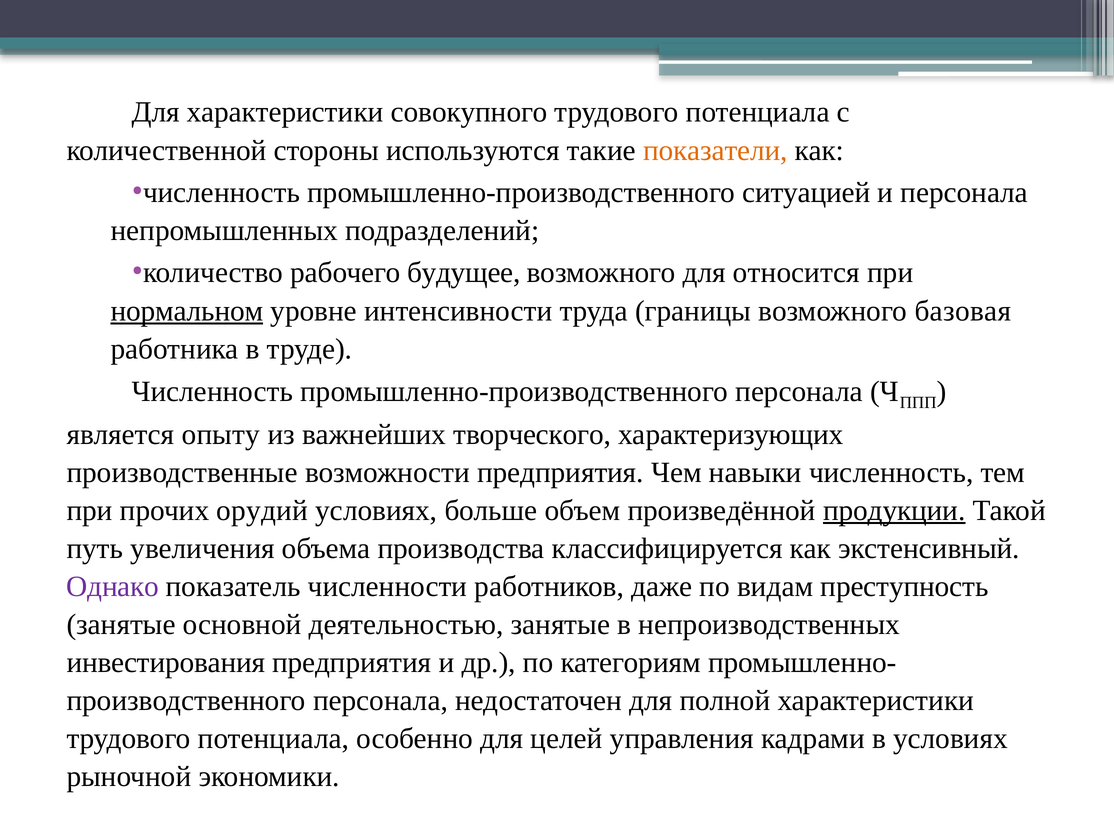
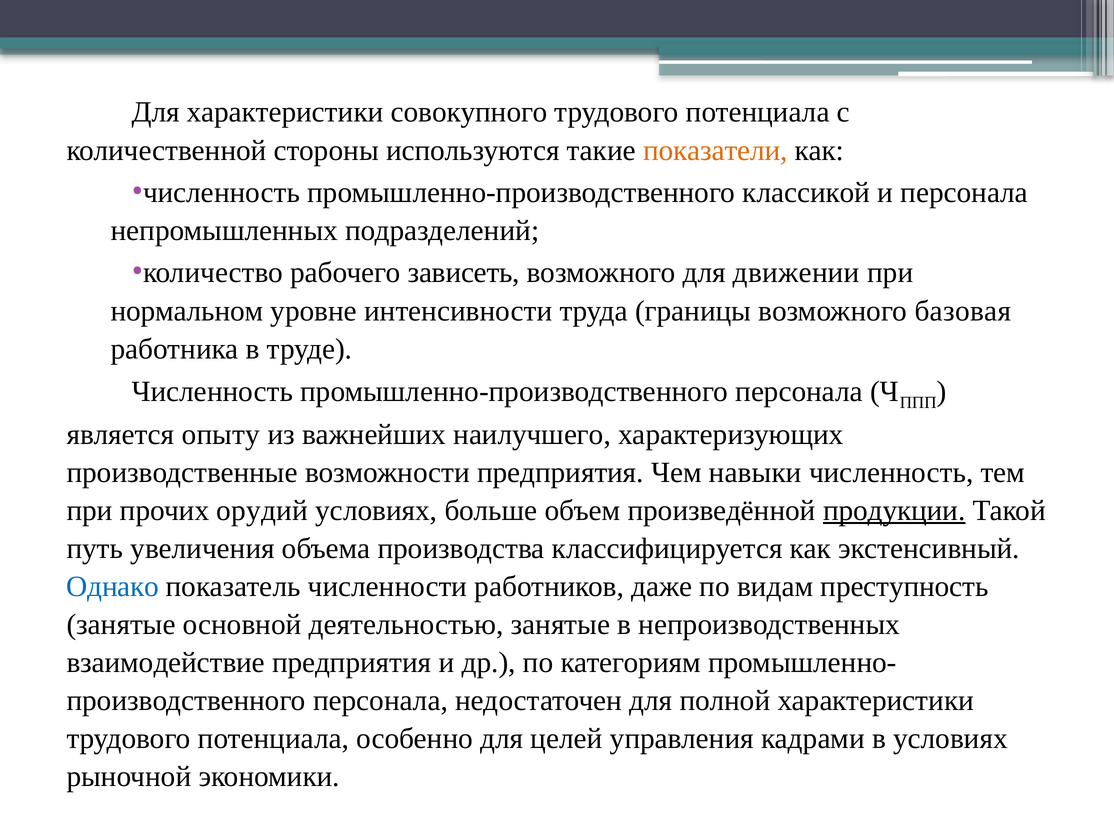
ситуацией: ситуацией -> классикой
будущее: будущее -> зависеть
относится: относится -> движении
нормальном underline: present -> none
творческого: творческого -> наилучшего
Однако colour: purple -> blue
инвестирования: инвестирования -> взаимодействие
